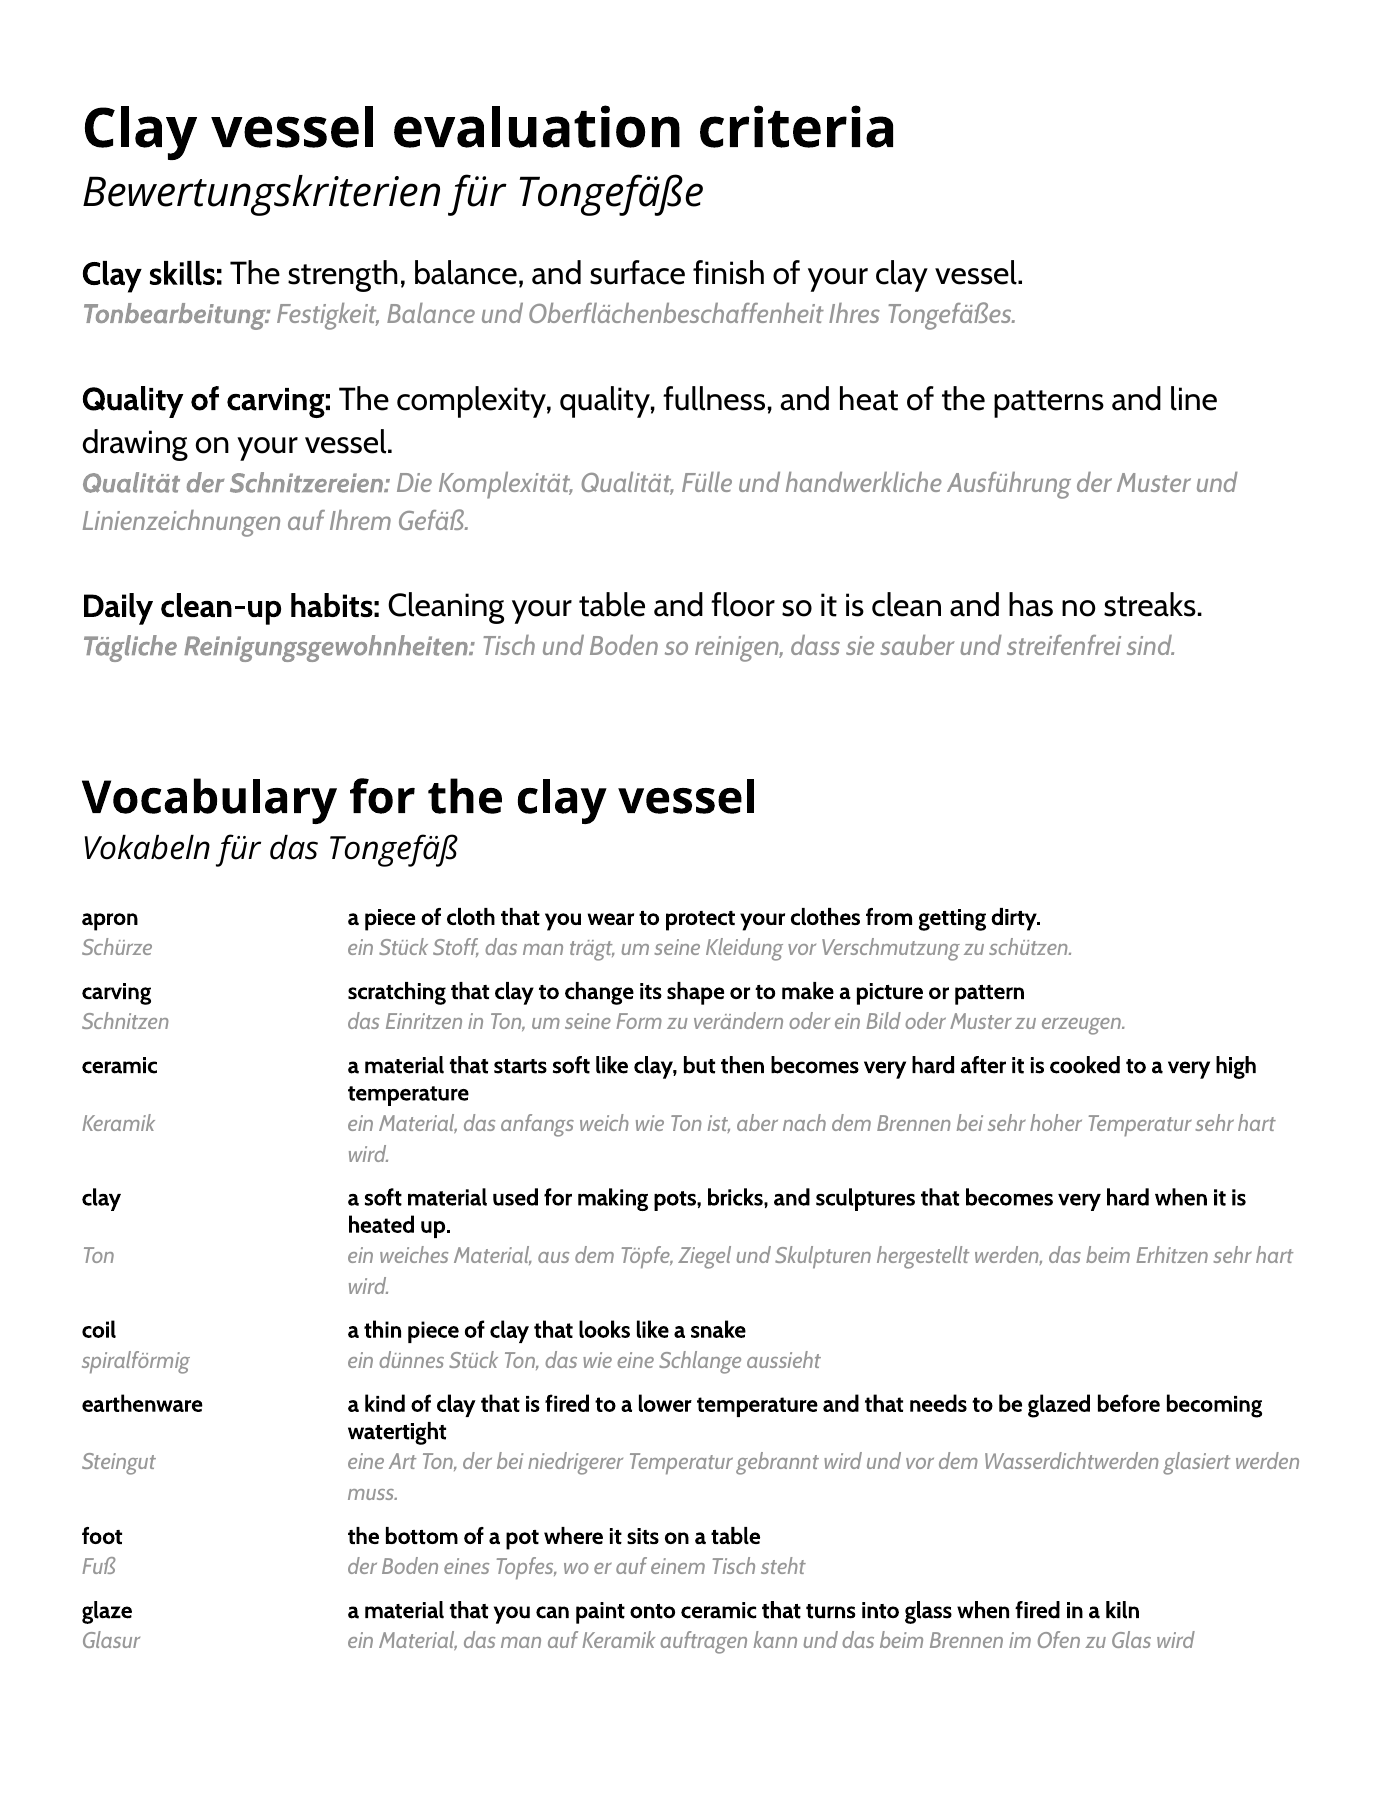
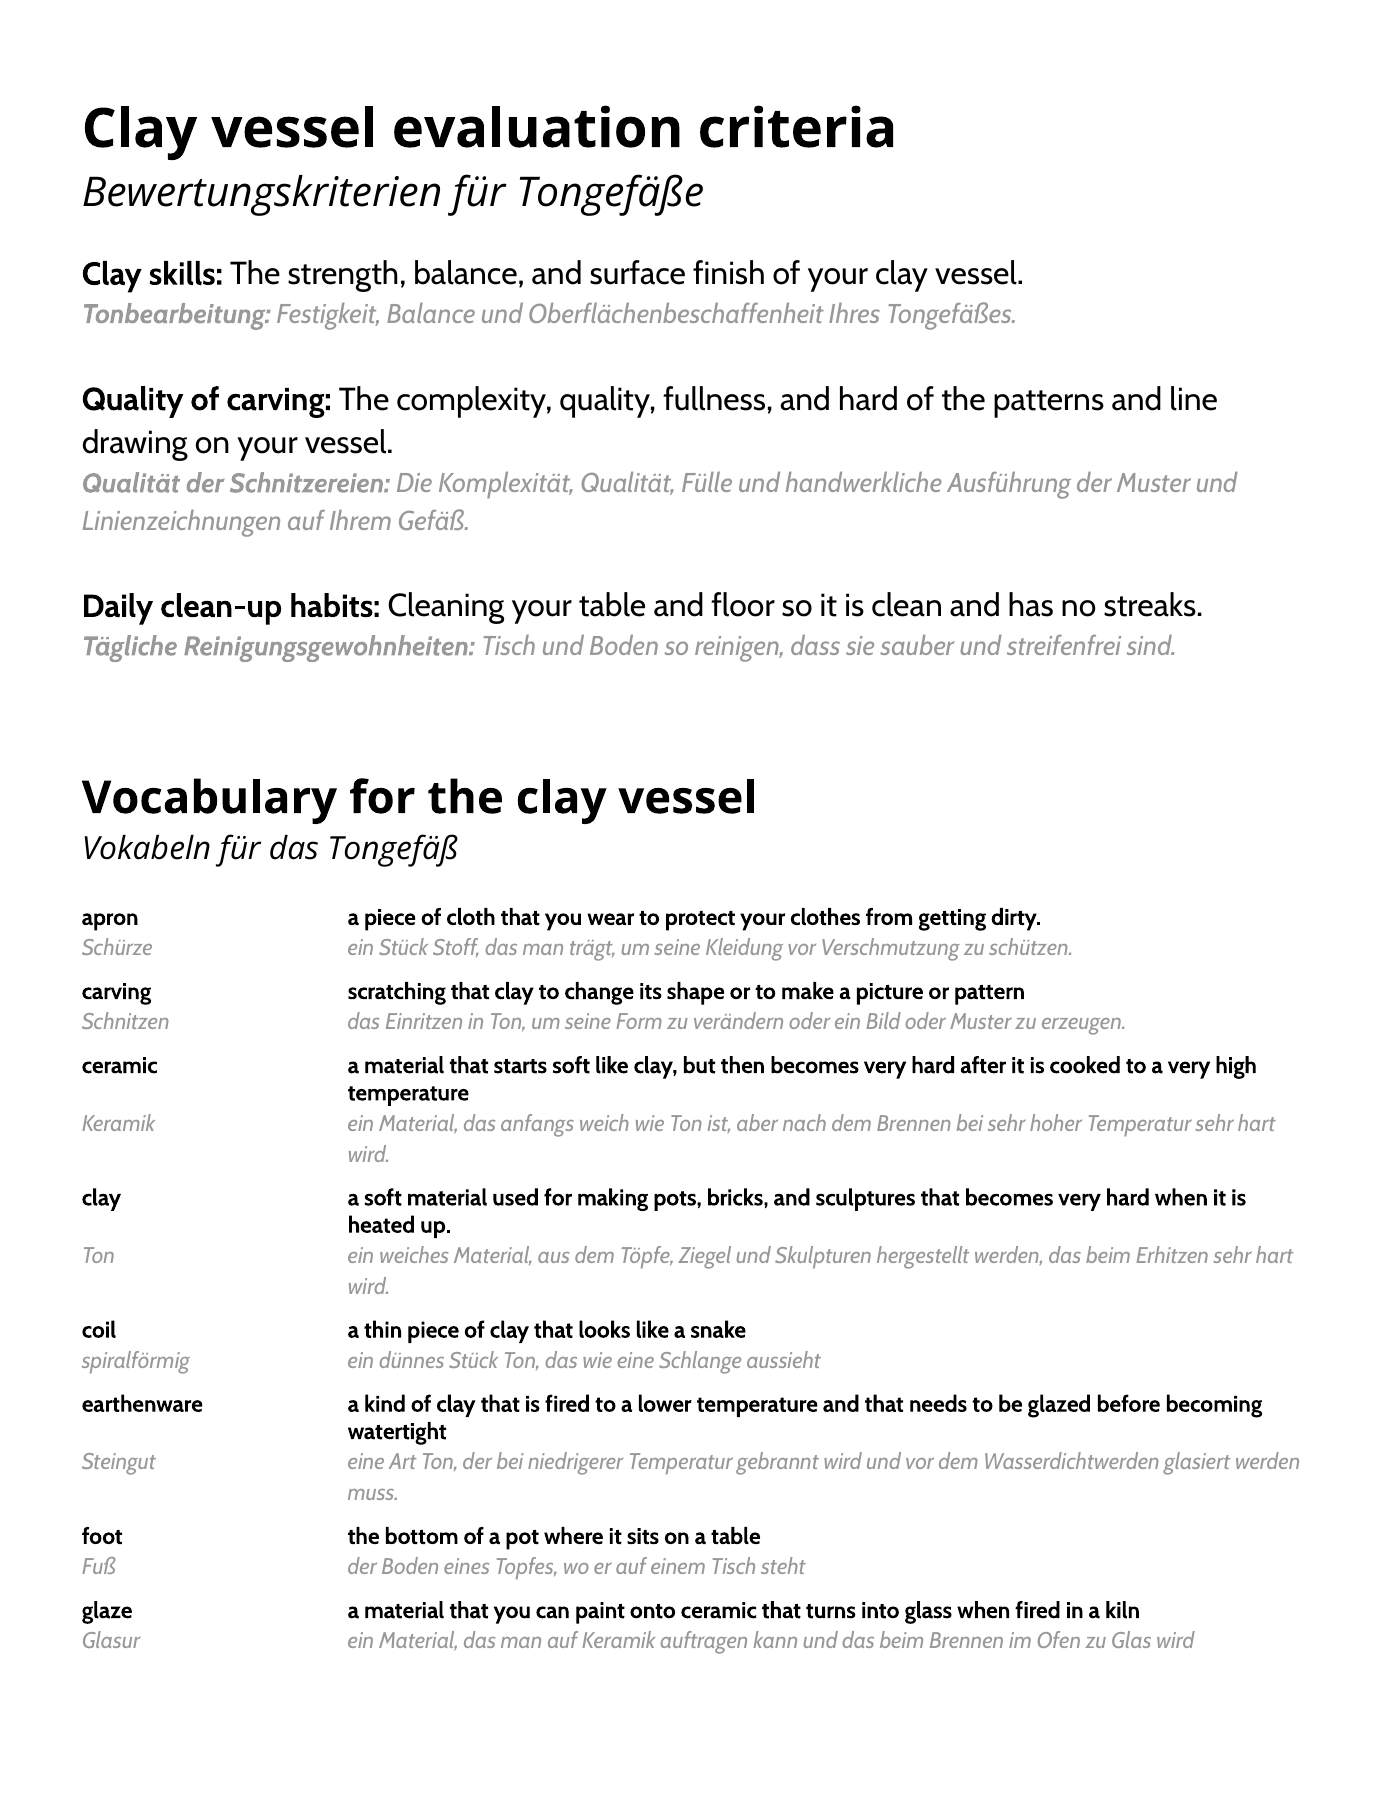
and heat: heat -> hard
